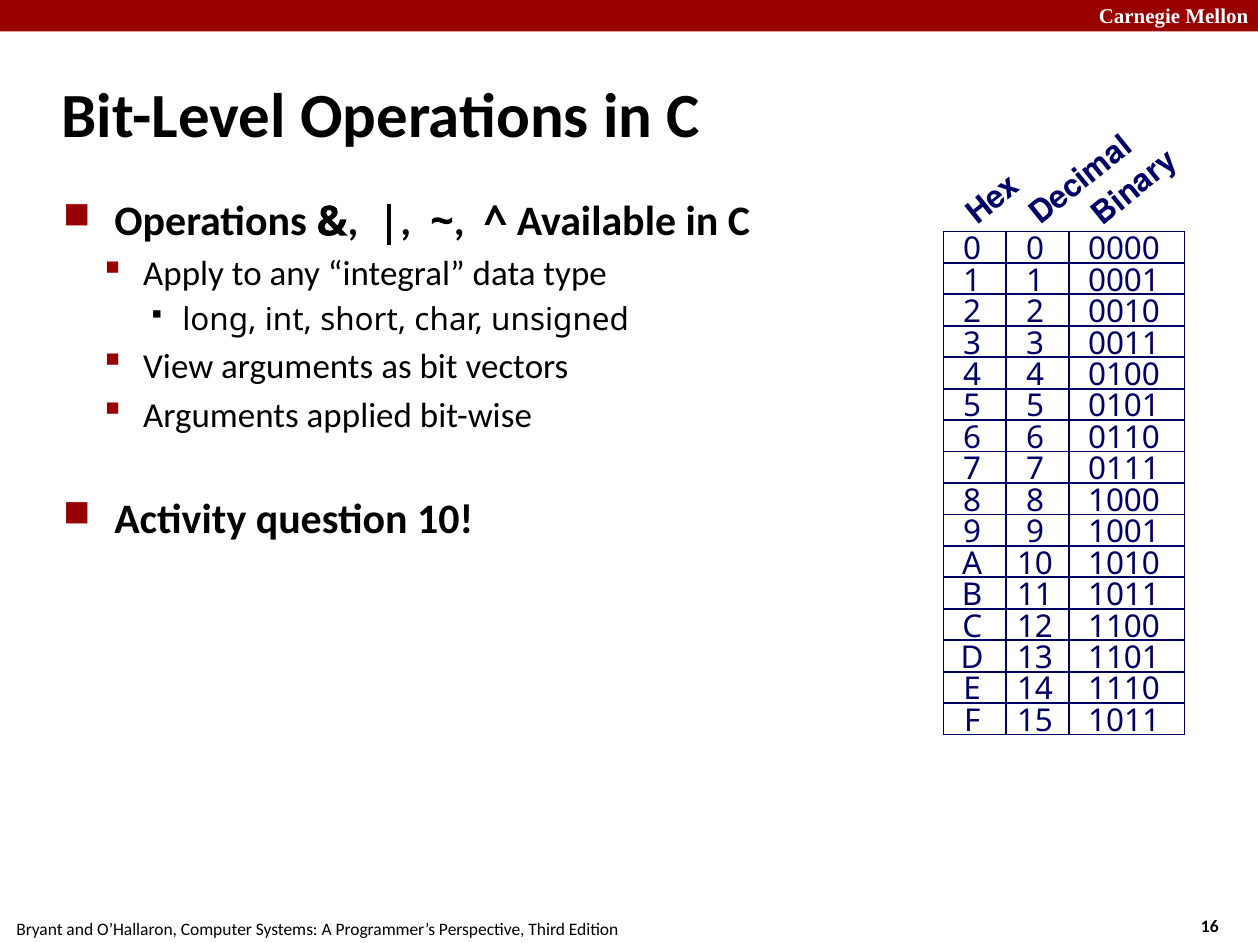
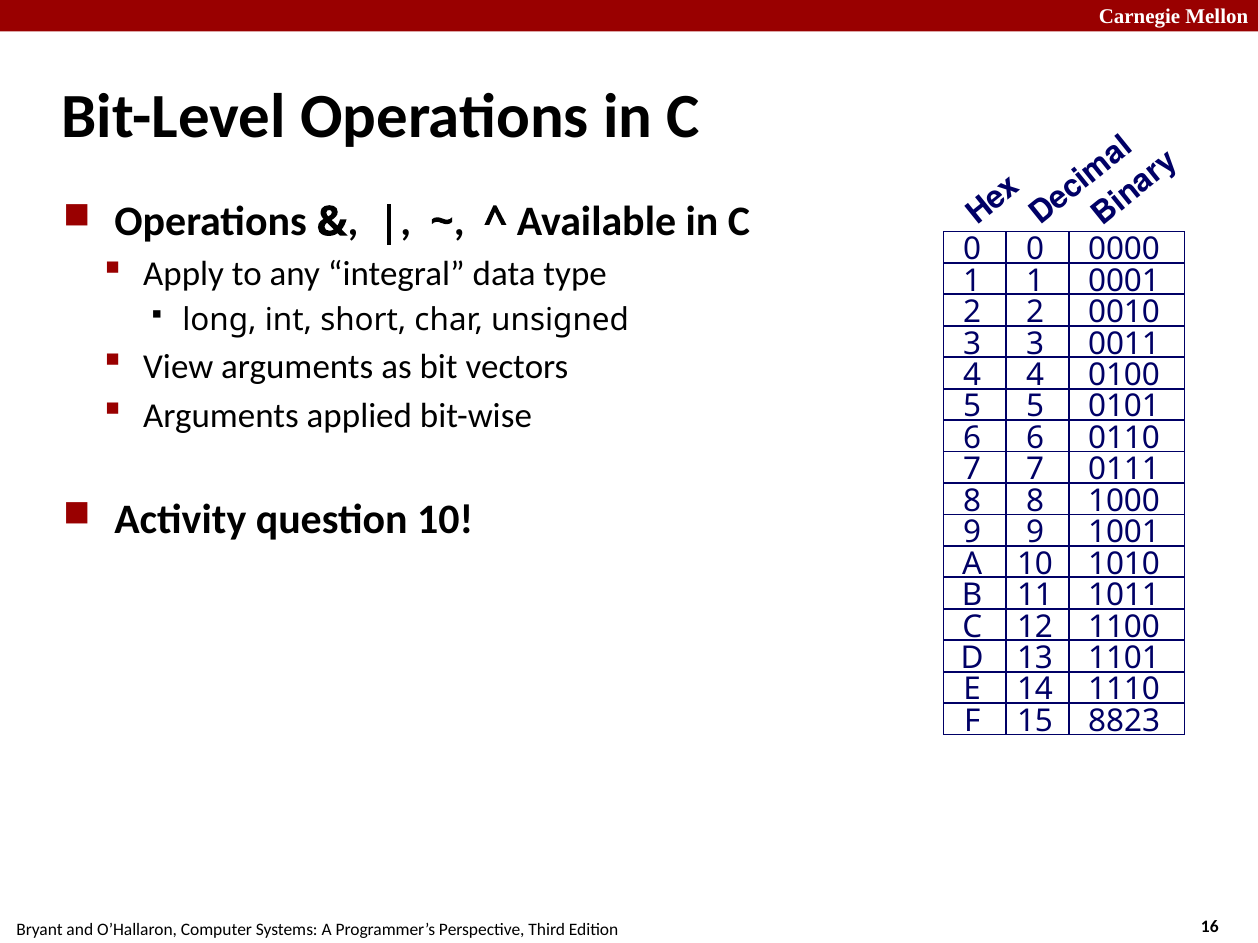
15 1011: 1011 -> 8823
